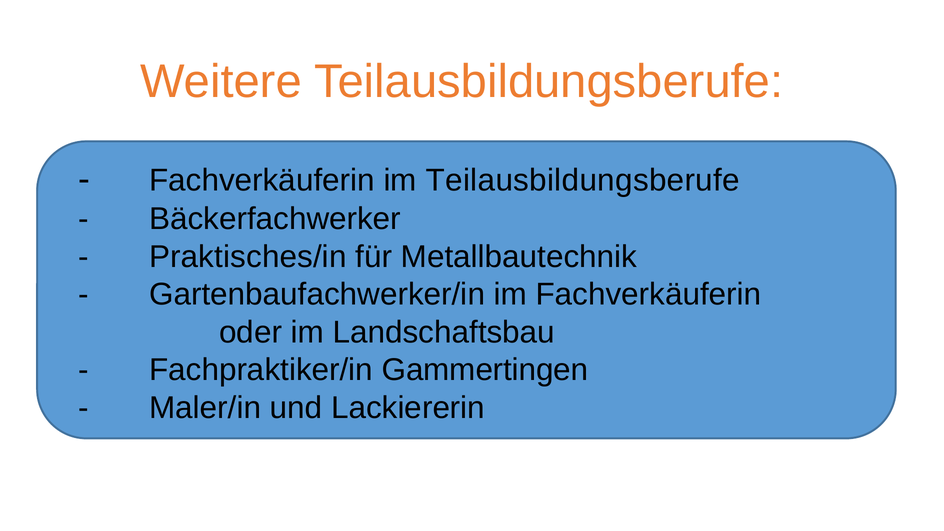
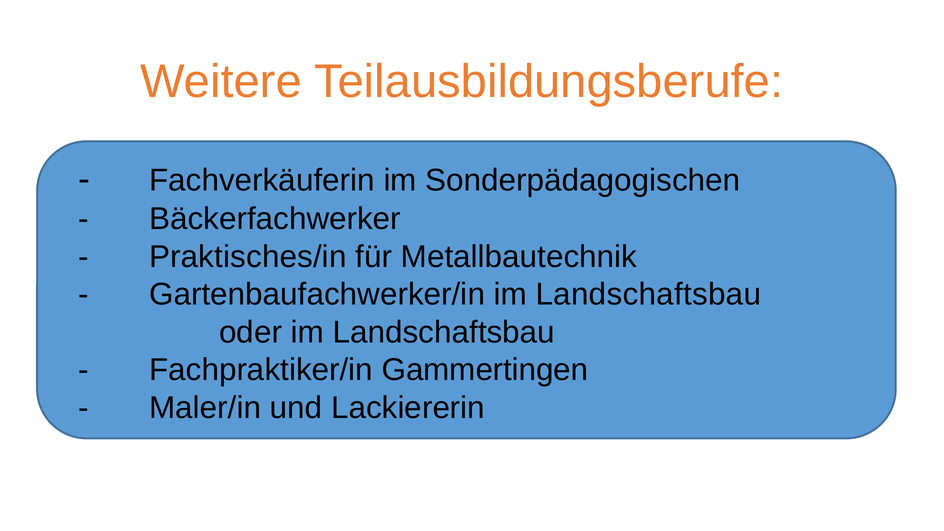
im Teilausbildungsberufe: Teilausbildungsberufe -> Sonderpädagogischen
Gartenbaufachwerker/in im Fachverkäuferin: Fachverkäuferin -> Landschaftsbau
